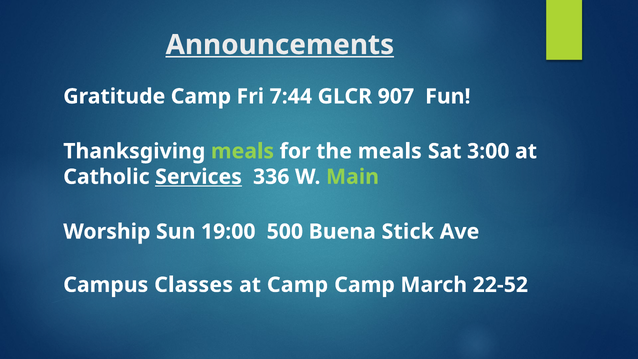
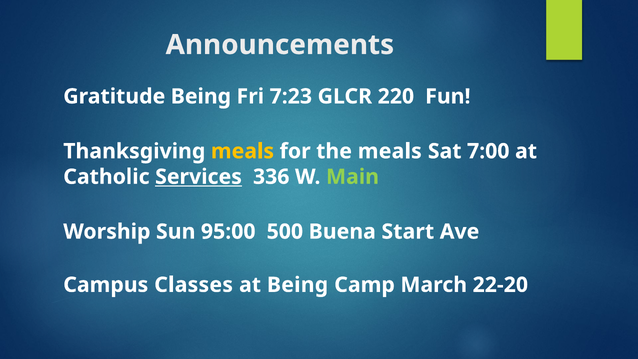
Announcements underline: present -> none
Gratitude Camp: Camp -> Being
7:44: 7:44 -> 7:23
907: 907 -> 220
meals at (242, 151) colour: light green -> yellow
3:00: 3:00 -> 7:00
19:00: 19:00 -> 95:00
Stick: Stick -> Start
at Camp: Camp -> Being
22-52: 22-52 -> 22-20
